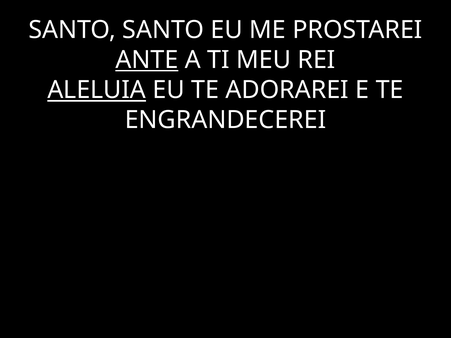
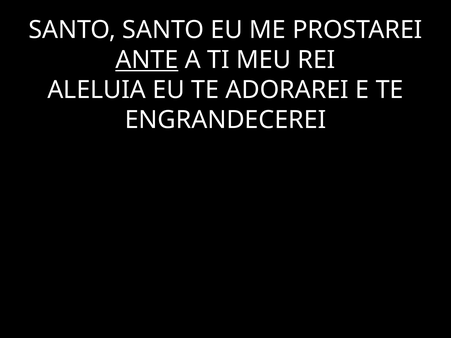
ALELUIA underline: present -> none
